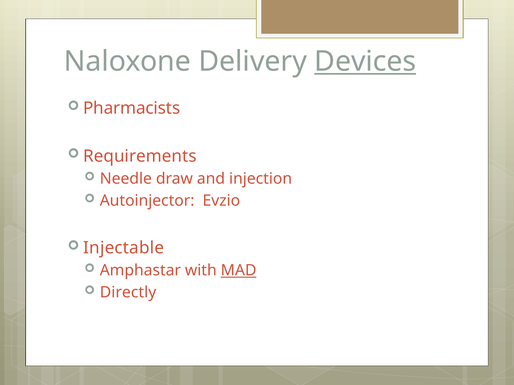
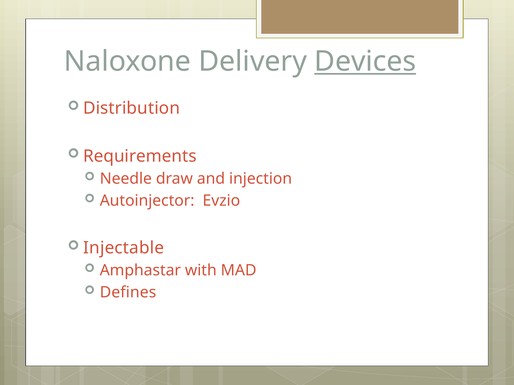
Pharmacists: Pharmacists -> Distribution
MAD underline: present -> none
Directly: Directly -> Defines
